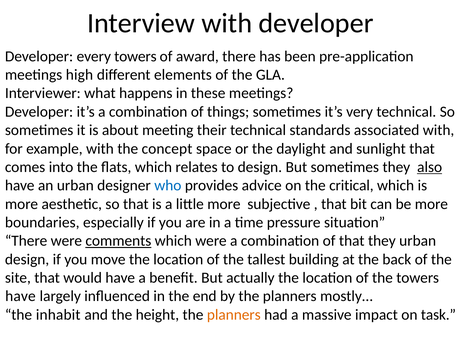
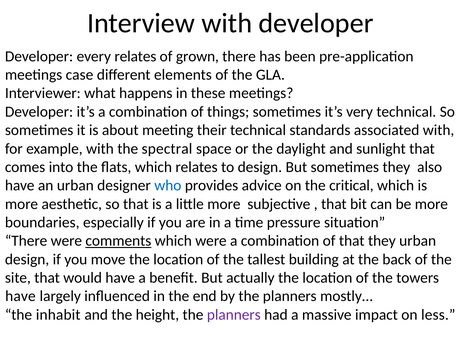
every towers: towers -> relates
award: award -> grown
high: high -> case
concept: concept -> spectral
also underline: present -> none
planners at (234, 314) colour: orange -> purple
task: task -> less
